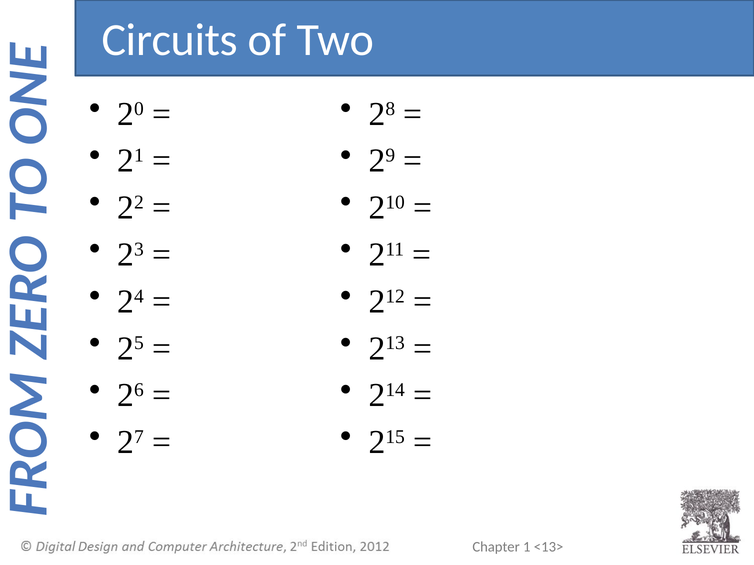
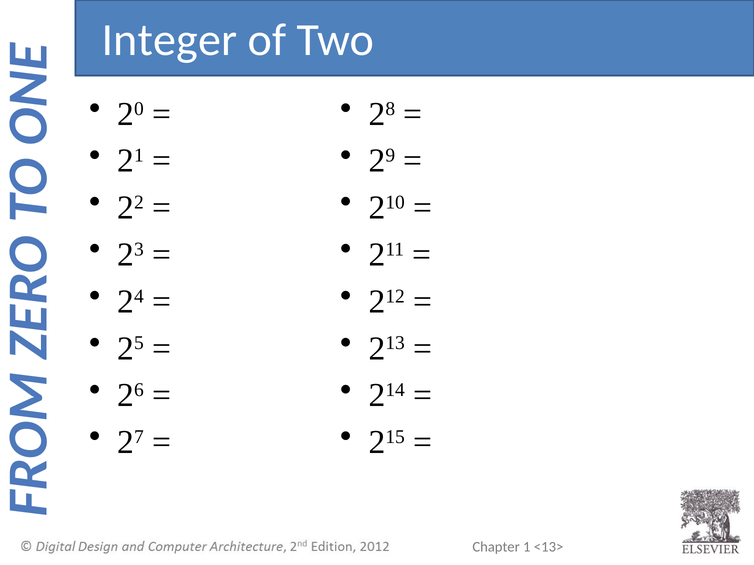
Circuits: Circuits -> Integer
